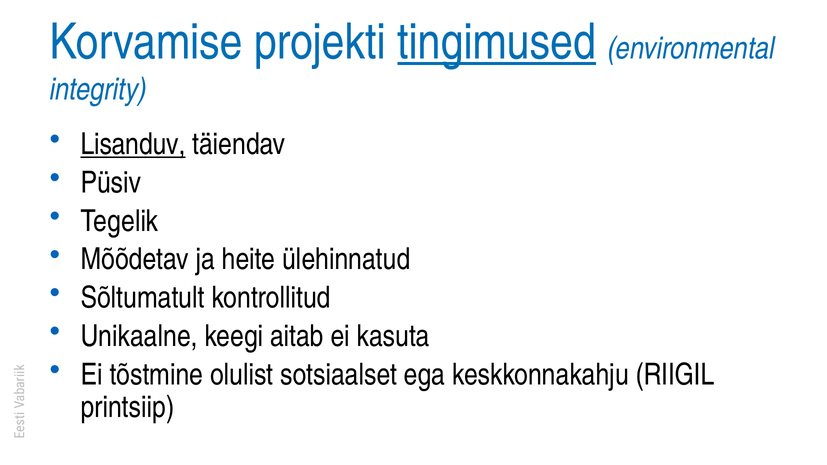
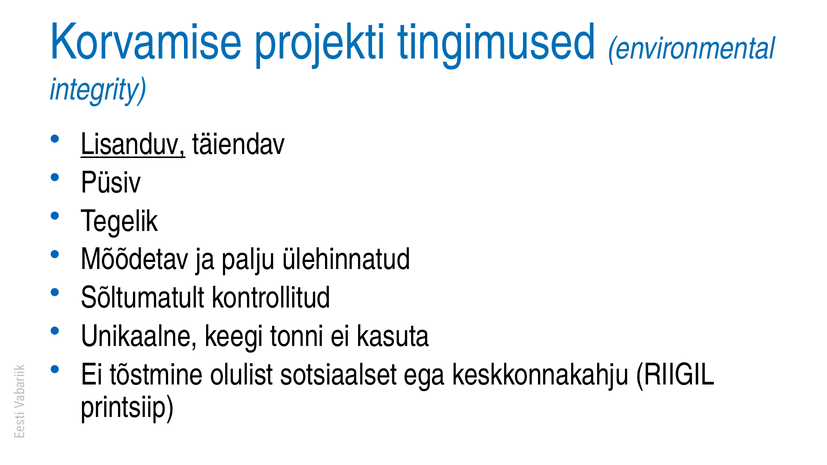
tingimused underline: present -> none
heite: heite -> palju
aitab: aitab -> tonni
